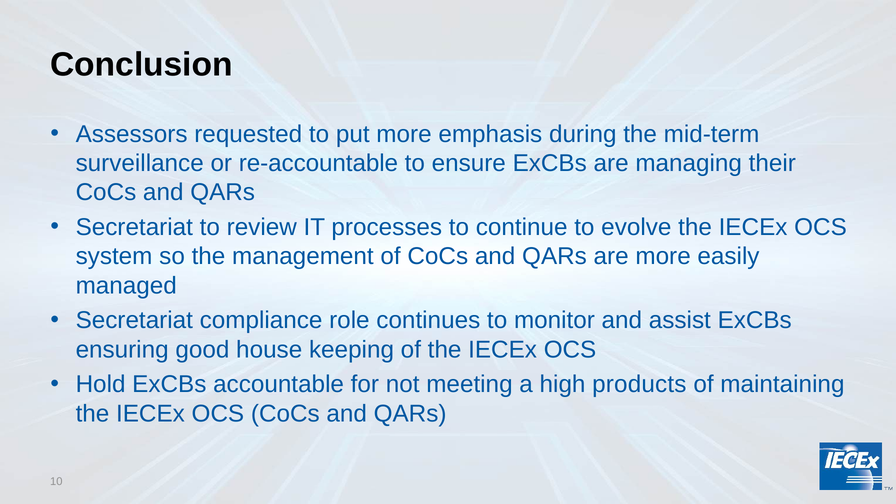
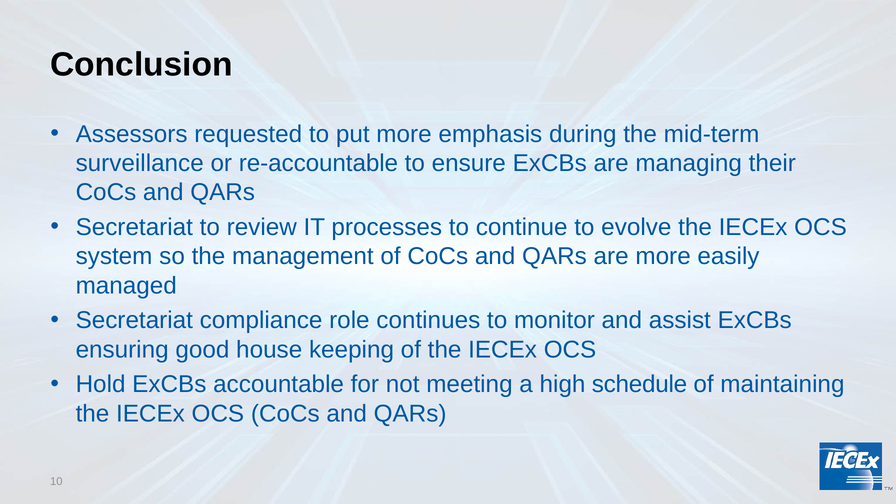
products: products -> schedule
